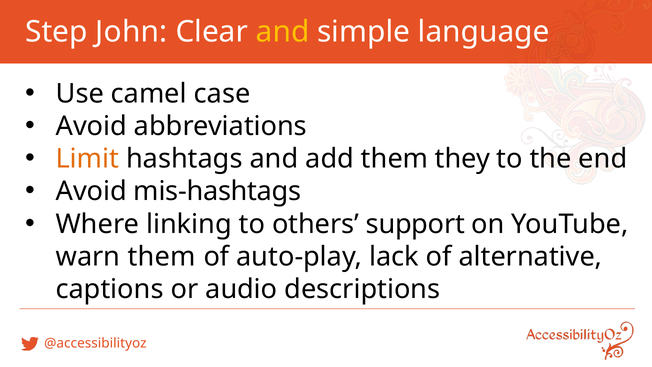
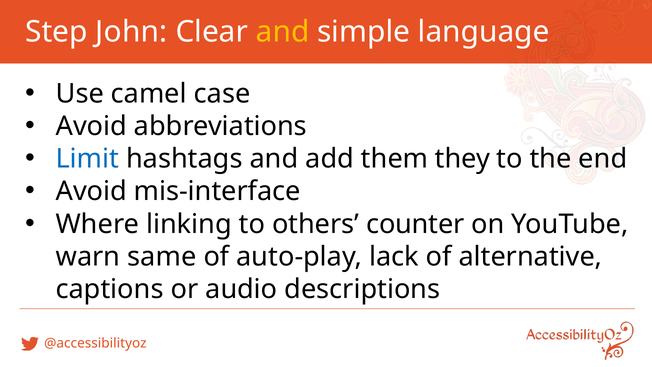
Limit colour: orange -> blue
mis-hashtags: mis-hashtags -> mis-interface
support: support -> counter
warn them: them -> same
